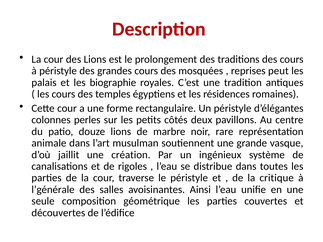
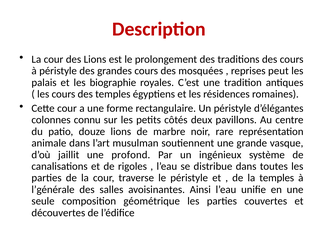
perles: perles -> connu
création: création -> profond
la critique: critique -> temples
